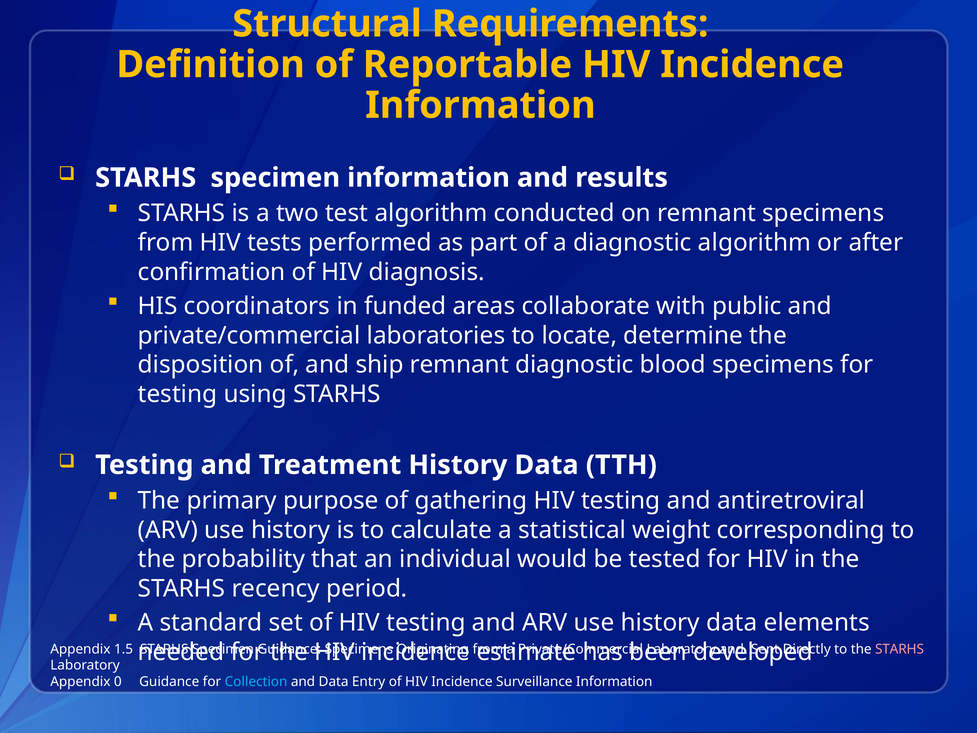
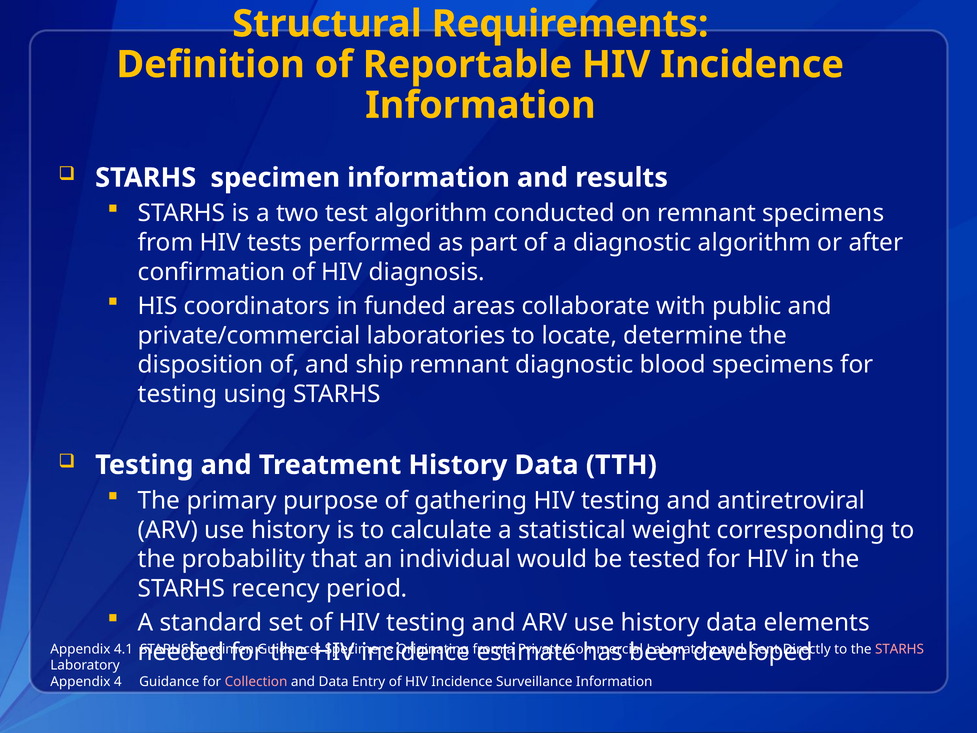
1.5: 1.5 -> 4.1
0: 0 -> 4
Collection colour: light blue -> pink
